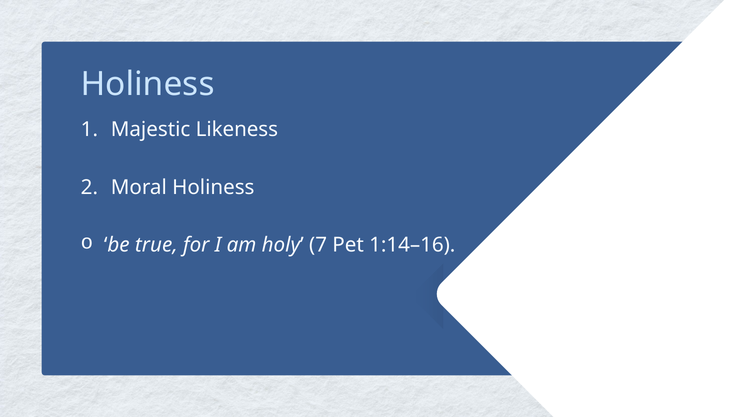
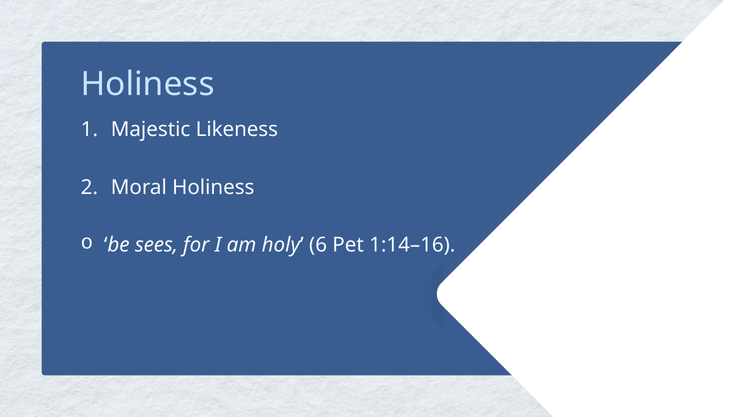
true: true -> sees
7: 7 -> 6
